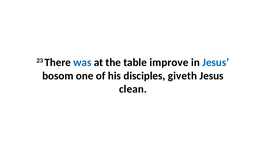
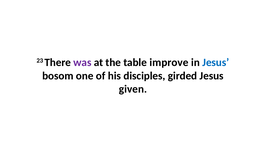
was colour: blue -> purple
giveth: giveth -> girded
clean: clean -> given
